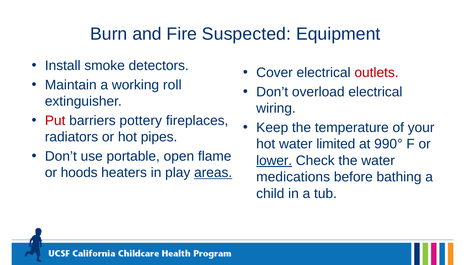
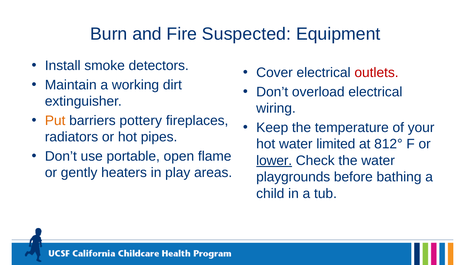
roll: roll -> dirt
Put colour: red -> orange
990°: 990° -> 812°
hoods: hoods -> gently
areas underline: present -> none
medications: medications -> playgrounds
